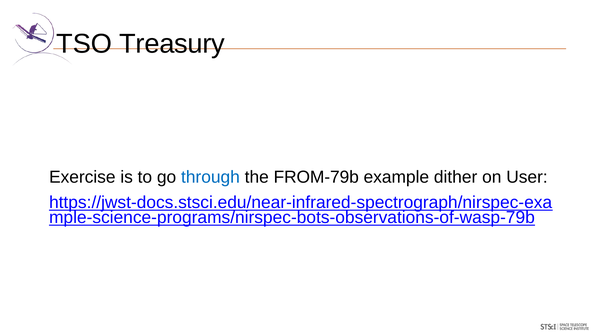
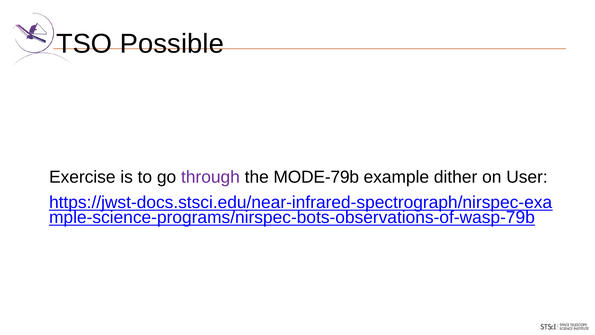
Treasury: Treasury -> Possible
through colour: blue -> purple
FROM-79b: FROM-79b -> MODE-79b
